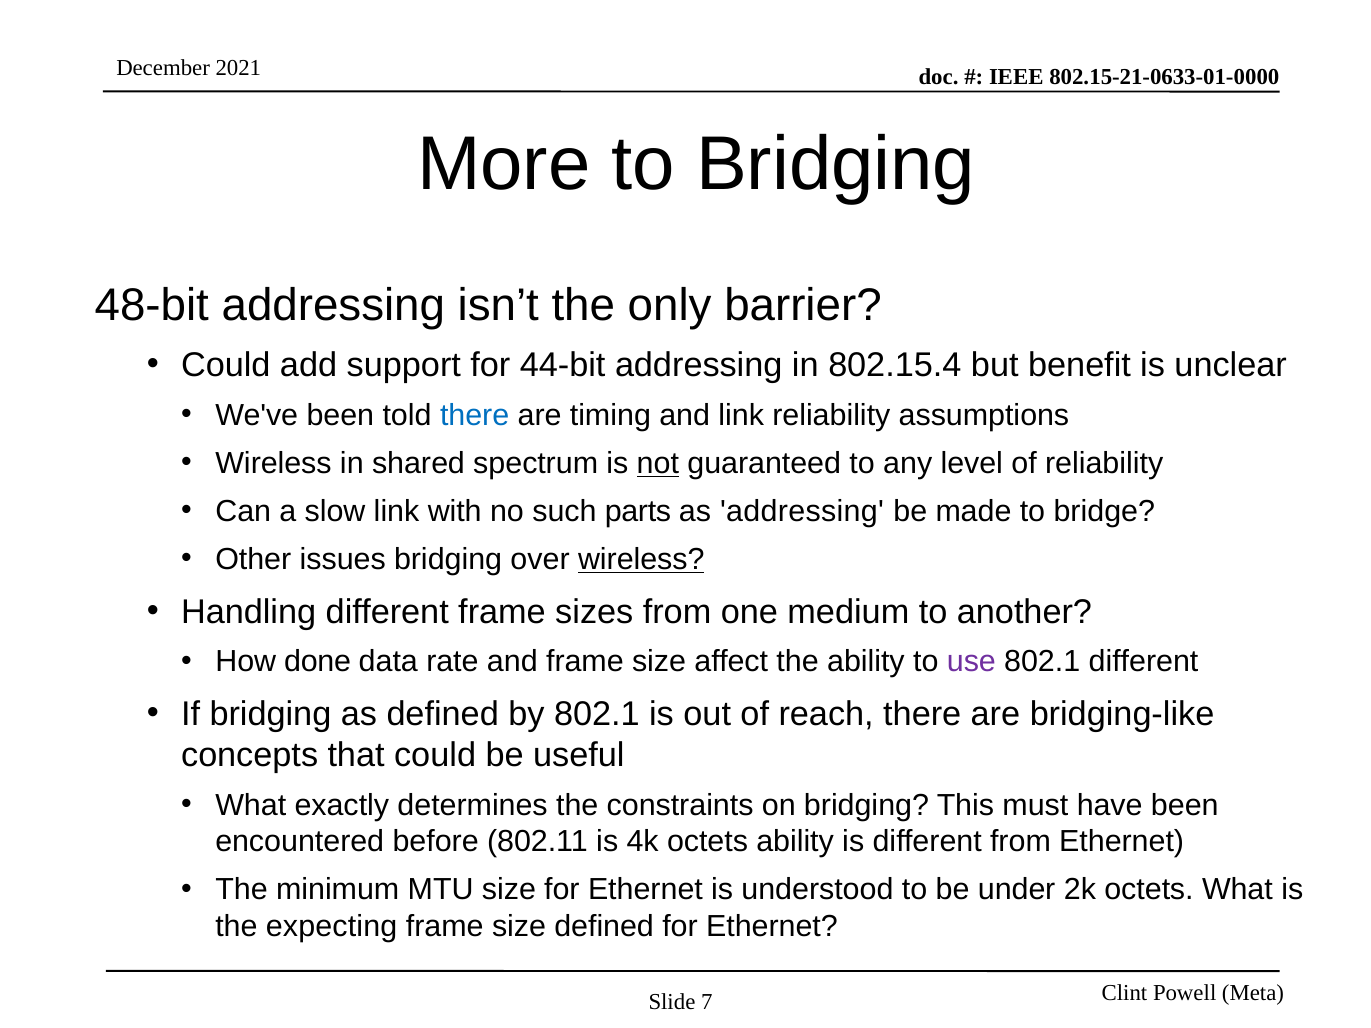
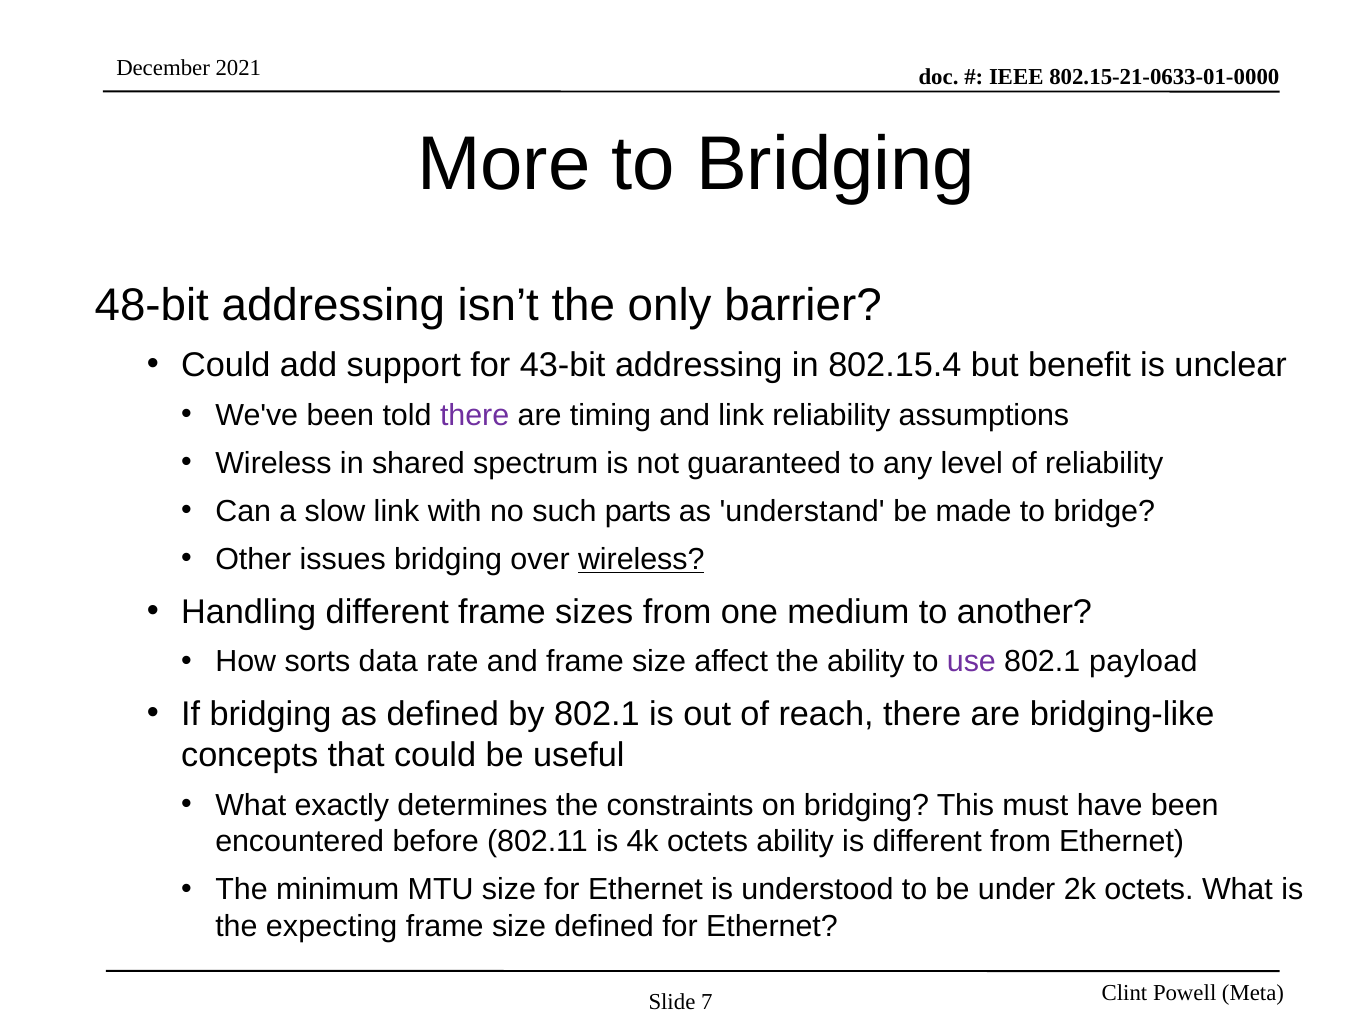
44-bit: 44-bit -> 43-bit
there at (475, 416) colour: blue -> purple
not underline: present -> none
as addressing: addressing -> understand
done: done -> sorts
802.1 different: different -> payload
